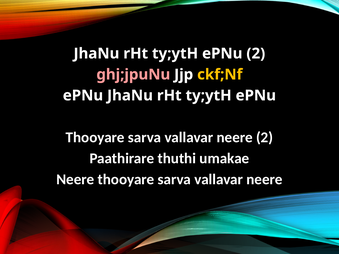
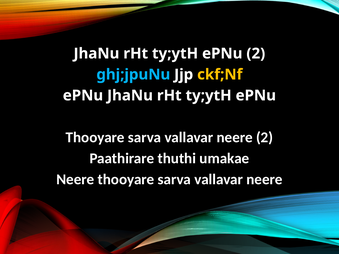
ghj;jpuNu colour: pink -> light blue
